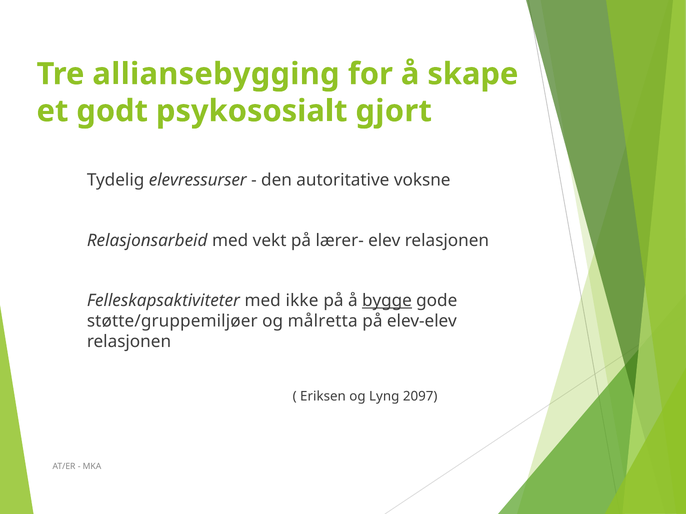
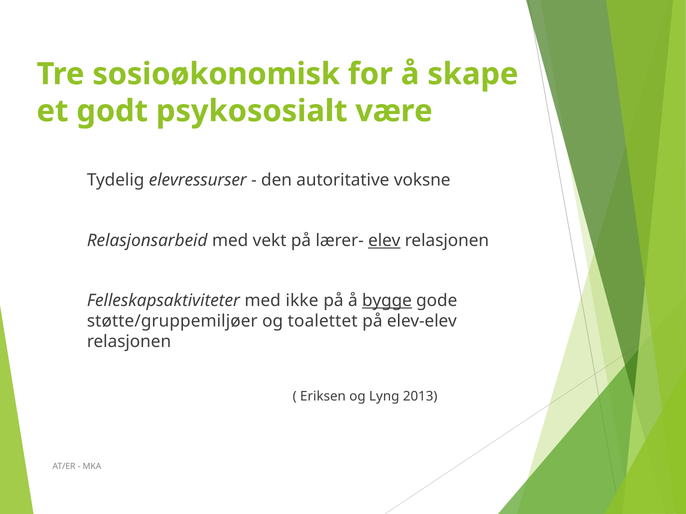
alliansebygging: alliansebygging -> sosioøkonomisk
gjort: gjort -> være
elev underline: none -> present
målretta: målretta -> toalettet
2097: 2097 -> 2013
